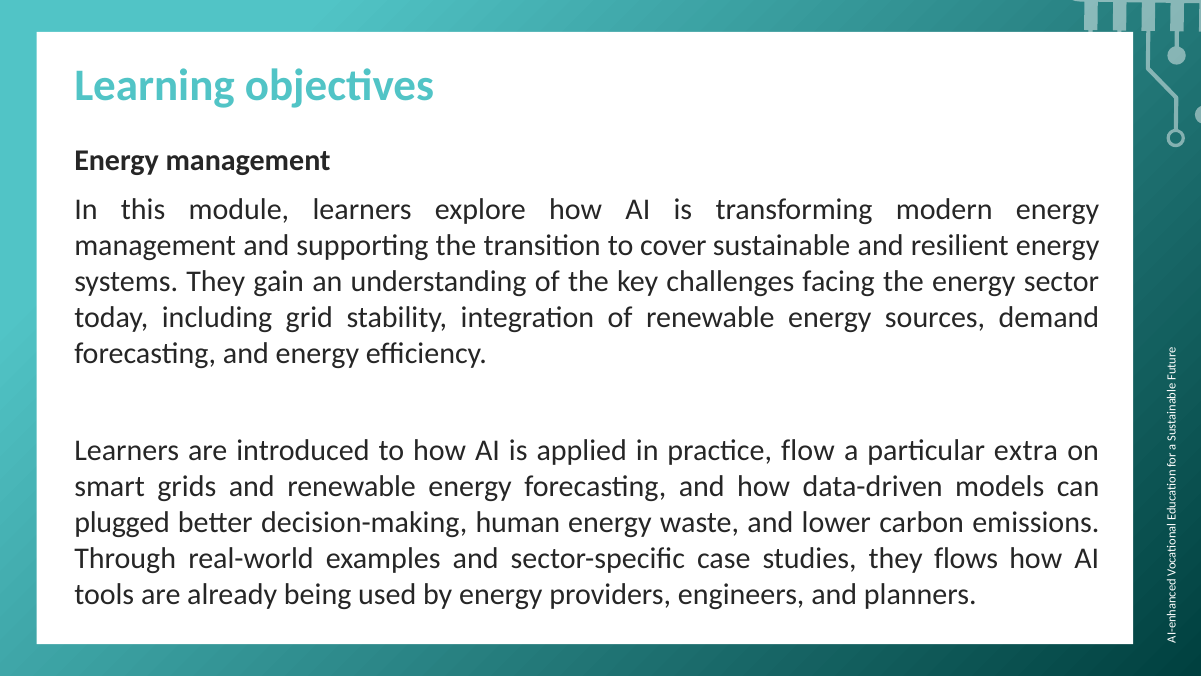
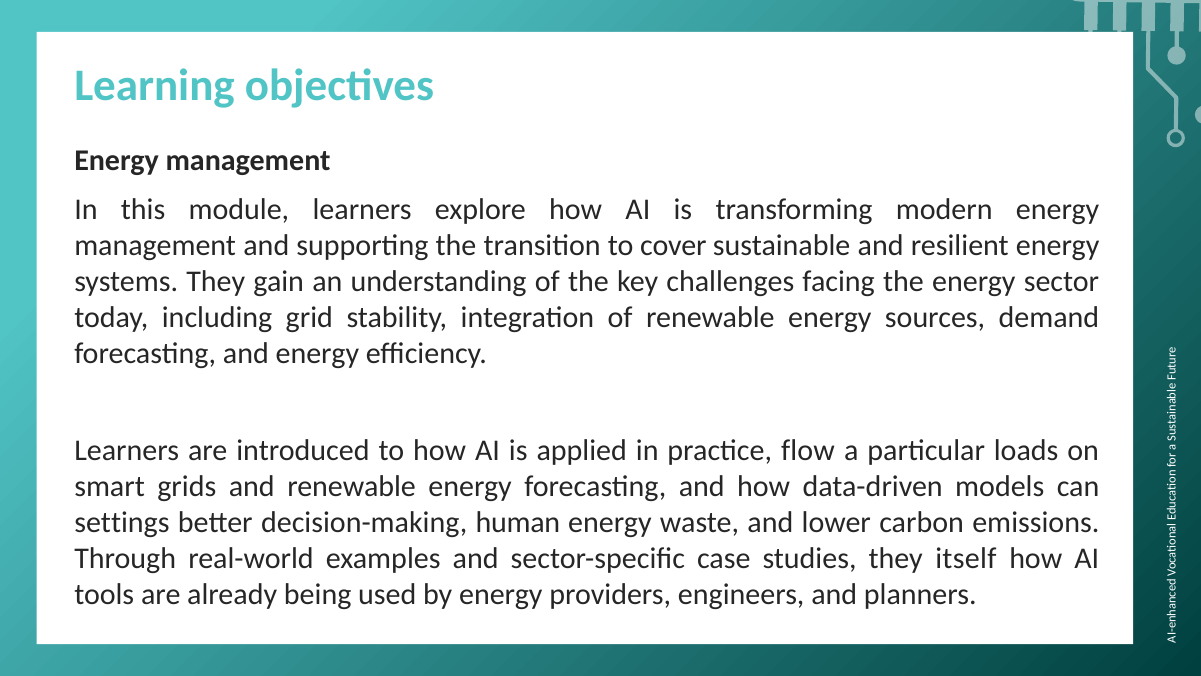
extra: extra -> loads
plugged: plugged -> settings
flows: flows -> itself
